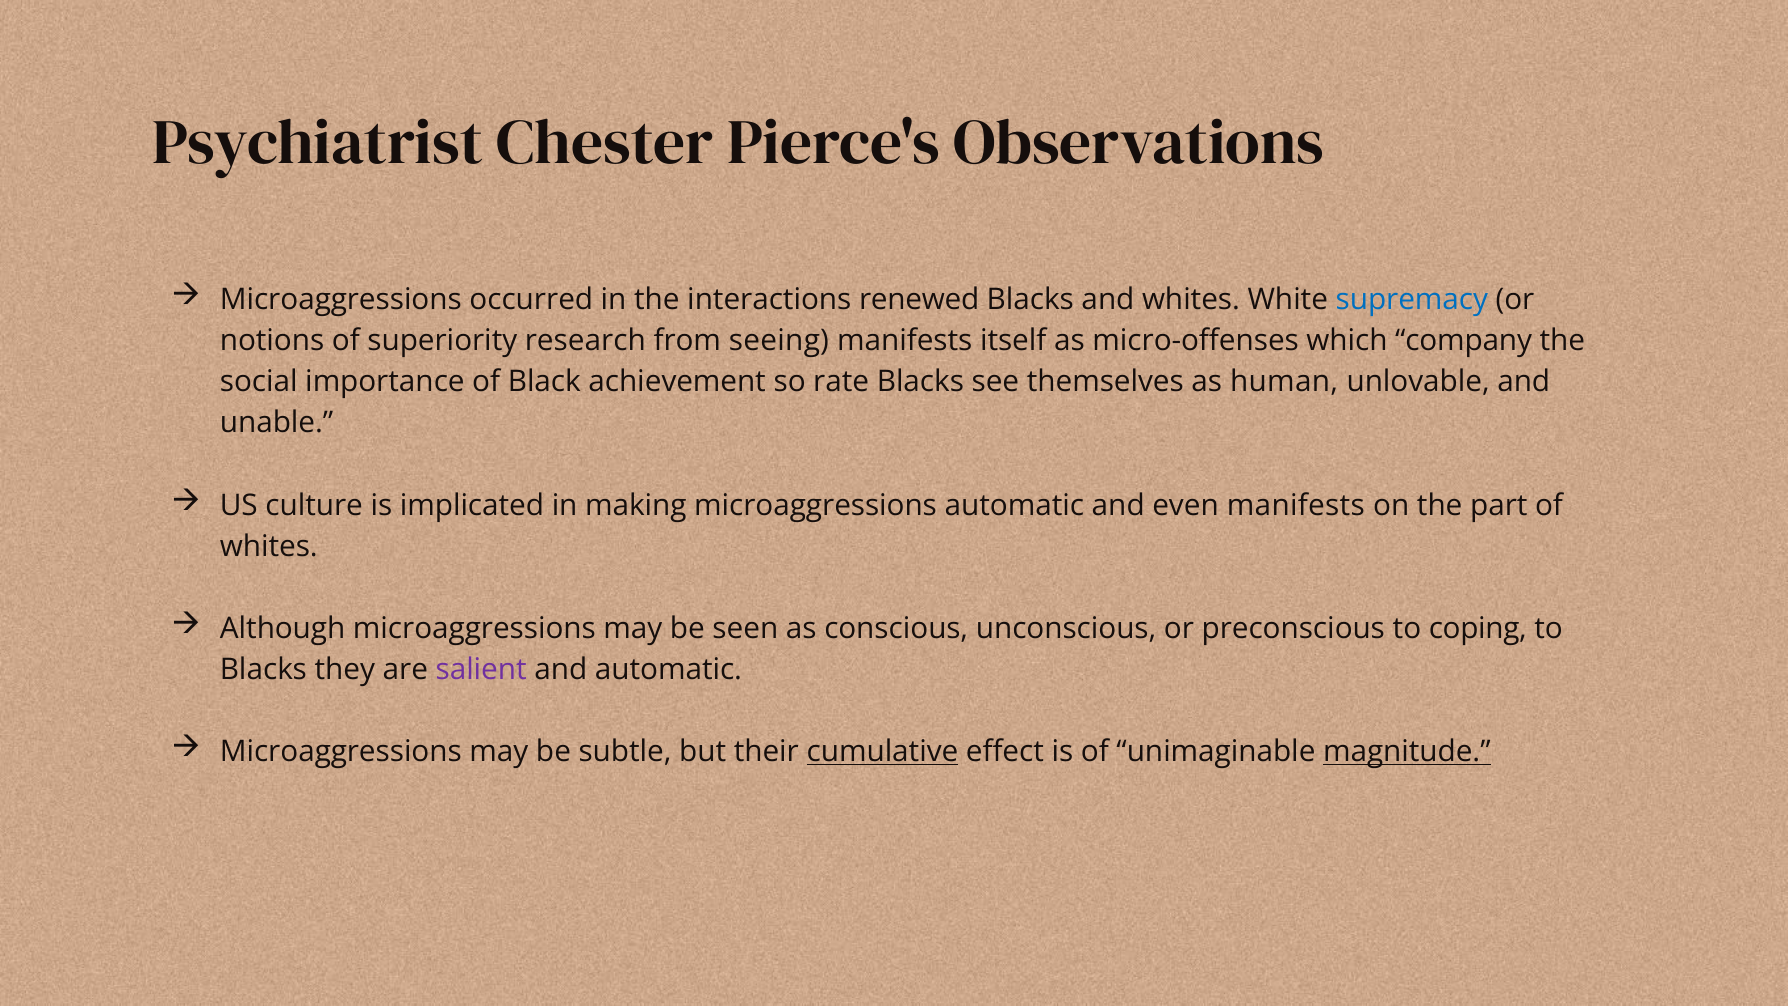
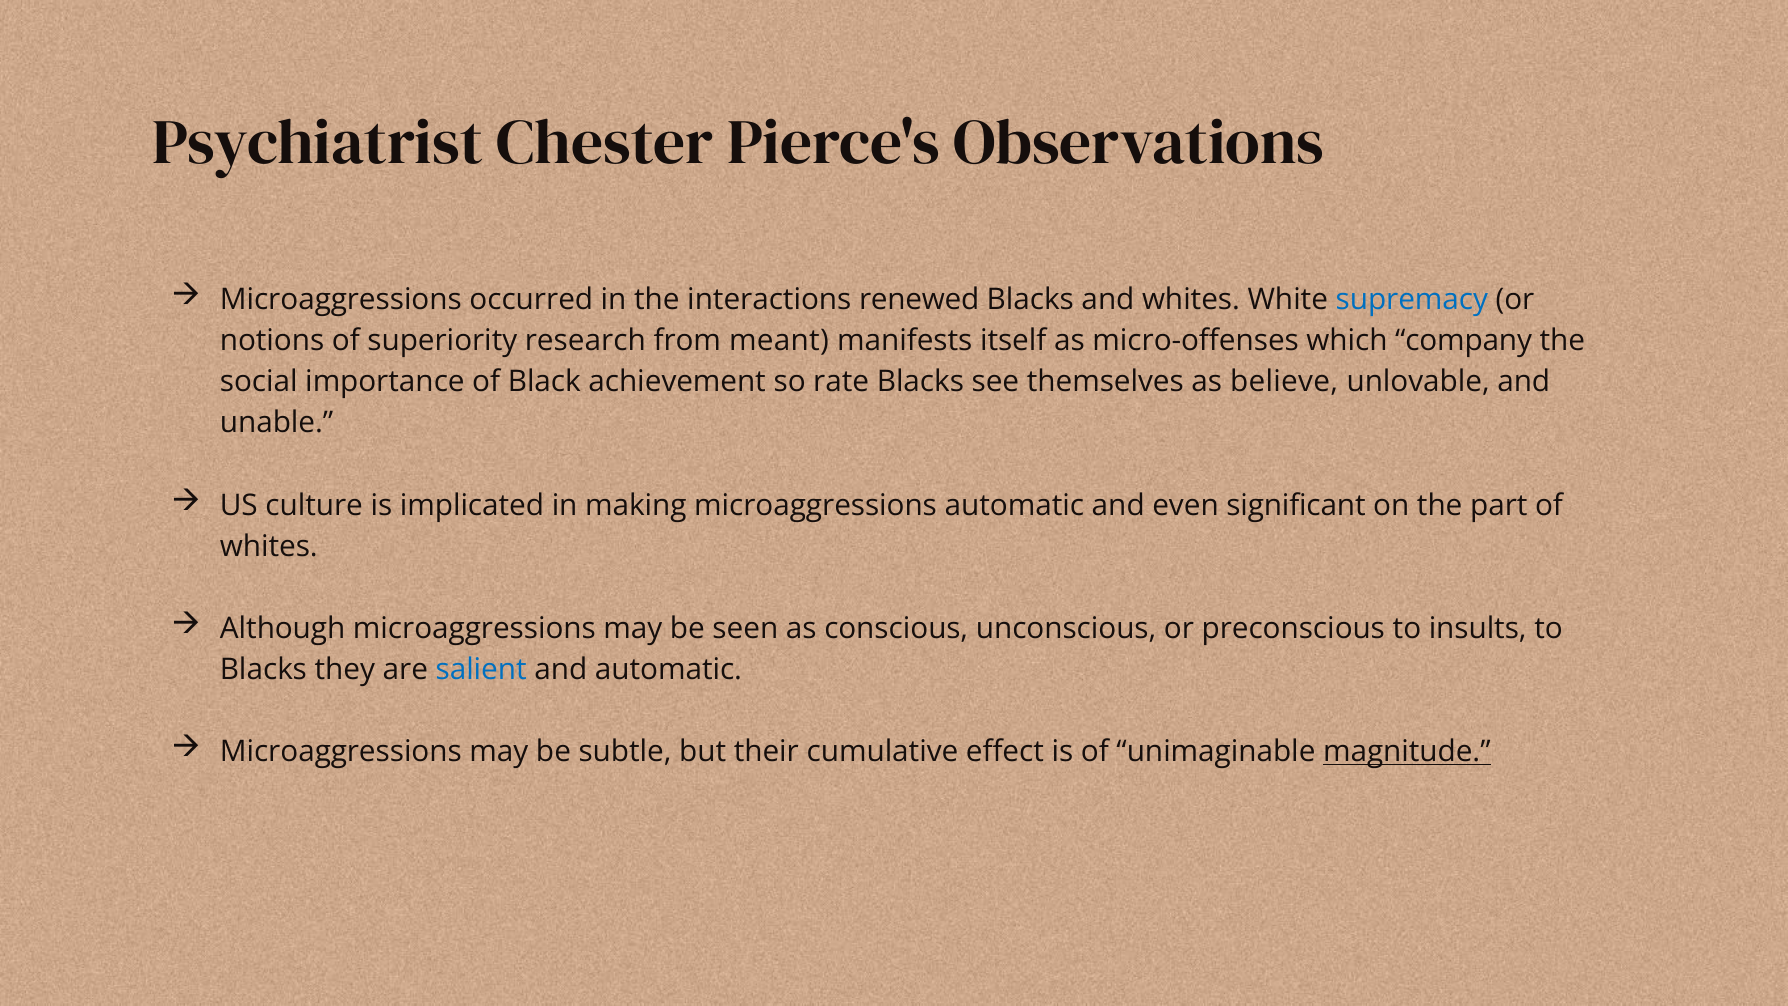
seeing: seeing -> meant
human: human -> believe
even manifests: manifests -> significant
coping: coping -> insults
salient colour: purple -> blue
cumulative underline: present -> none
